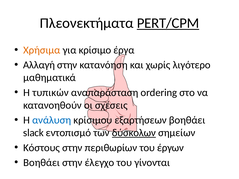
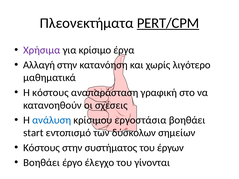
Χρήσιμα colour: orange -> purple
Η τυπικών: τυπικών -> κόστους
ordering: ordering -> γραφική
εξαρτήσεων: εξαρτήσεων -> εργοστάσια
slack: slack -> start
δύσκολων underline: present -> none
περιθωρίων: περιθωρίων -> συστήματος
Βοηθάει στην: στην -> έργο
